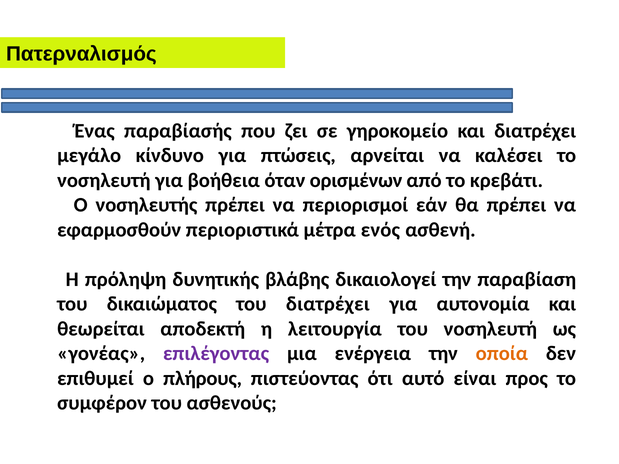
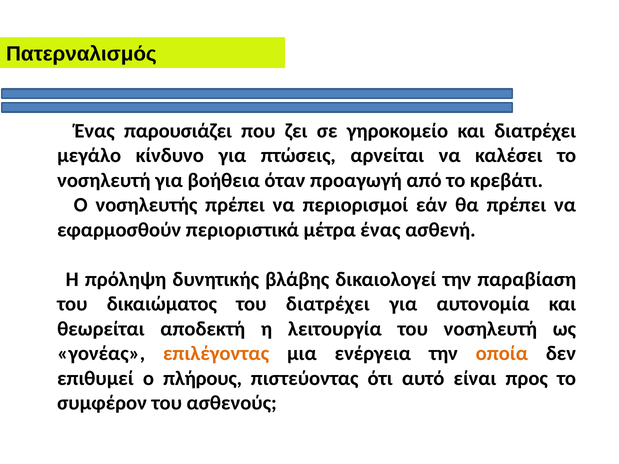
παραβίασής: παραβίασής -> παρουσιάζει
ορισμένων: ορισμένων -> προαγωγή
μέτρα ενός: ενός -> ένας
επιλέγοντας colour: purple -> orange
